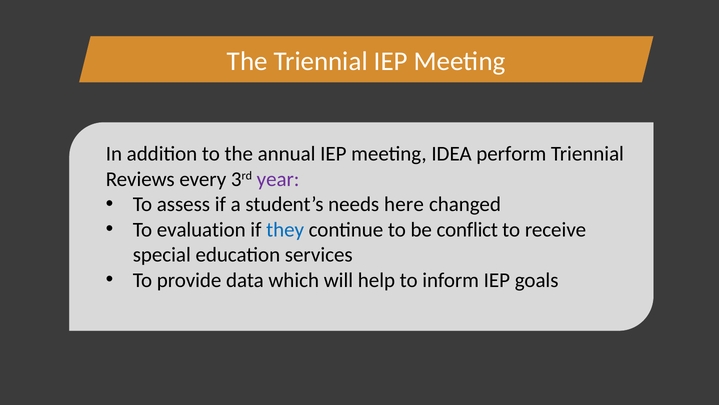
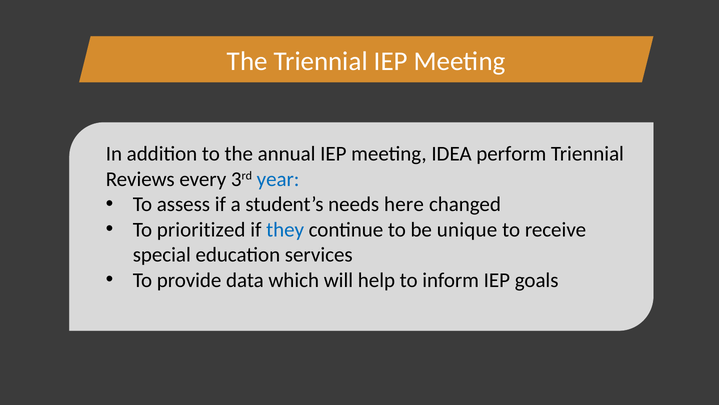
year colour: purple -> blue
evaluation: evaluation -> prioritized
conflict: conflict -> unique
